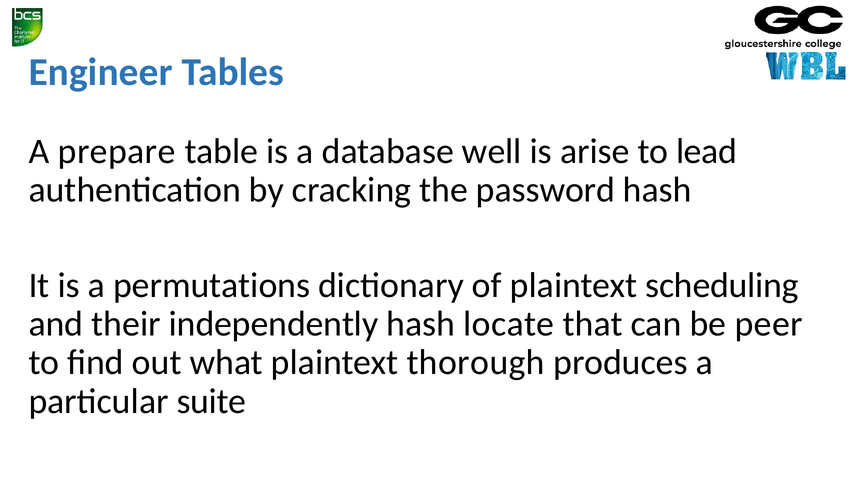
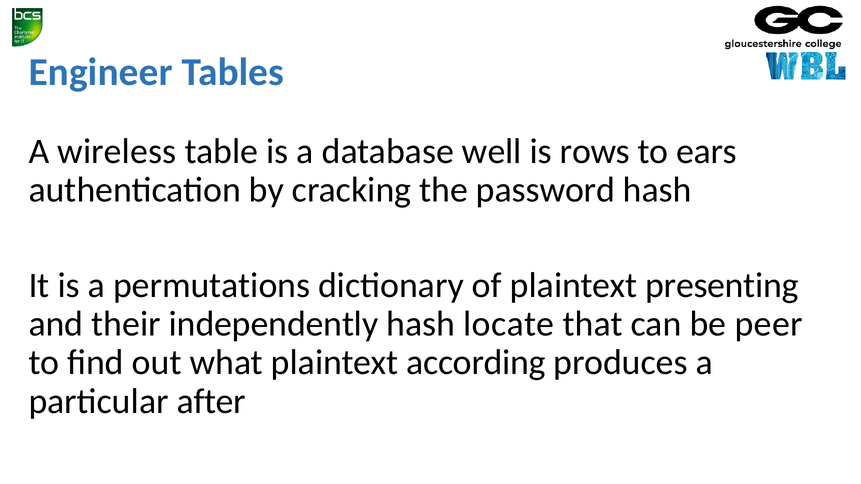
prepare: prepare -> wireless
arise: arise -> rows
lead: lead -> ears
scheduling: scheduling -> presenting
thorough: thorough -> according
suite: suite -> after
